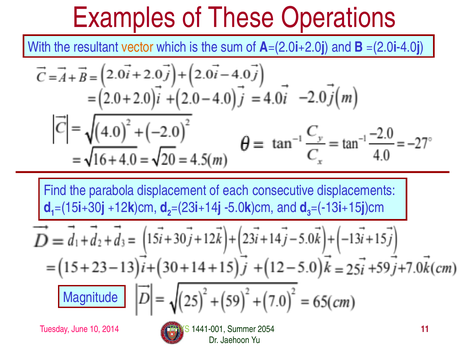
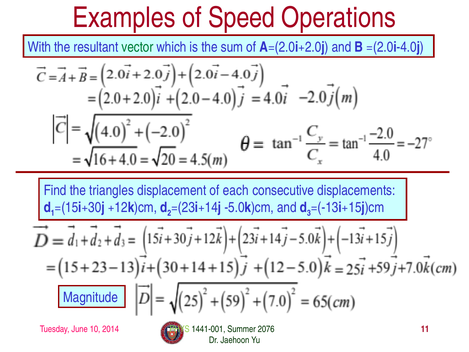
These: These -> Speed
vector colour: orange -> green
parabola: parabola -> triangles
2054: 2054 -> 2076
